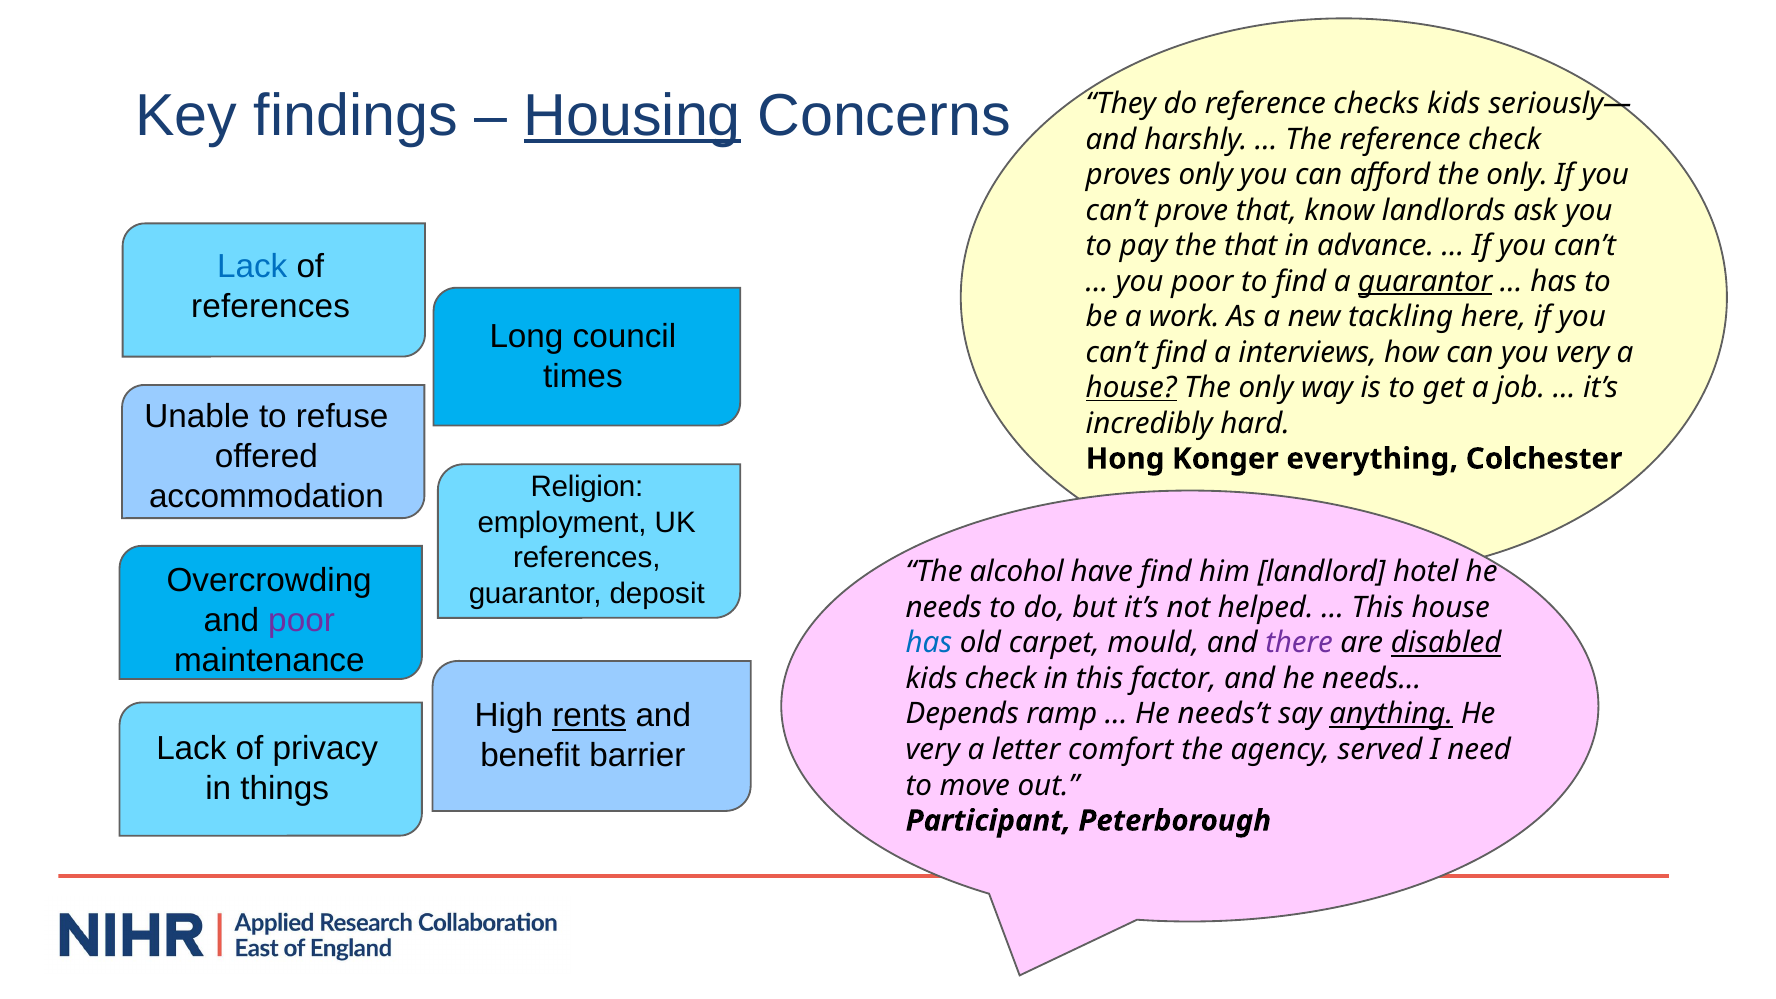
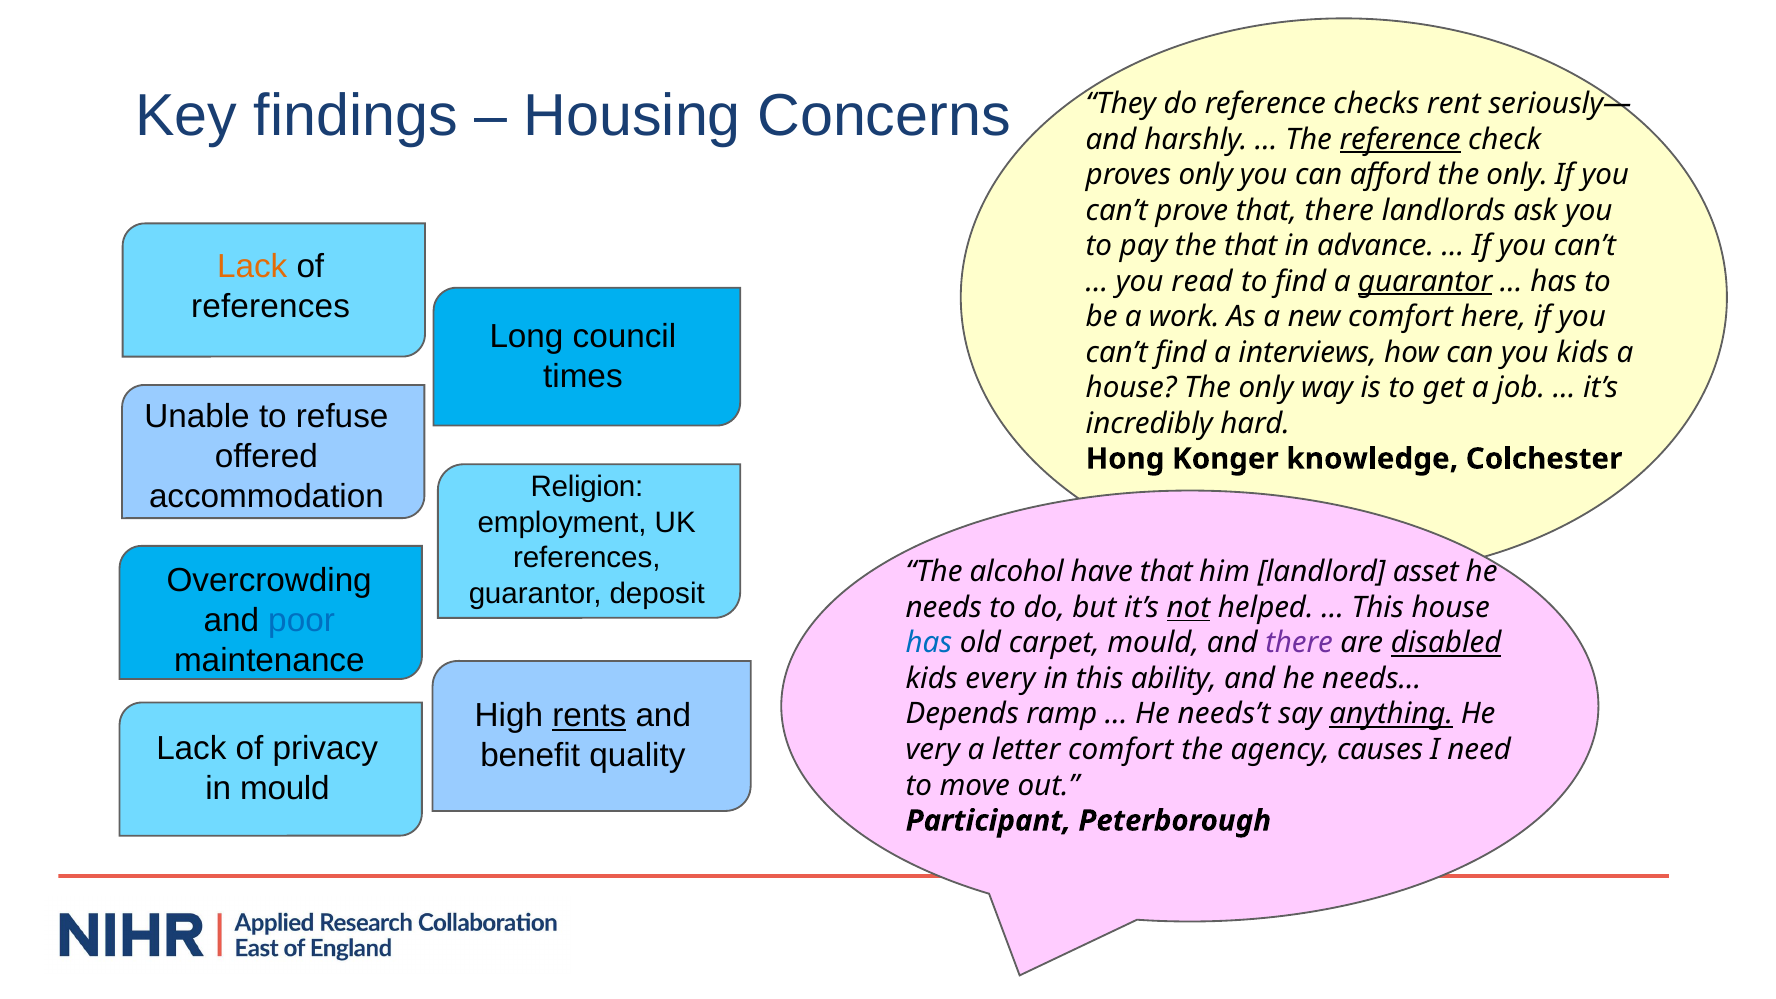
Housing underline: present -> none
checks kids: kids -> rent
reference at (1400, 139) underline: none -> present
that know: know -> there
Lack at (252, 267) colour: blue -> orange
you poor: poor -> read
new tackling: tackling -> comfort
you very: very -> kids
house at (1131, 388) underline: present -> none
everything: everything -> knowledge
have find: find -> that
hotel: hotel -> asset
not underline: none -> present
poor at (302, 620) colour: purple -> blue
kids check: check -> every
factor: factor -> ability
barrier: barrier -> quality
served: served -> causes
in things: things -> mould
